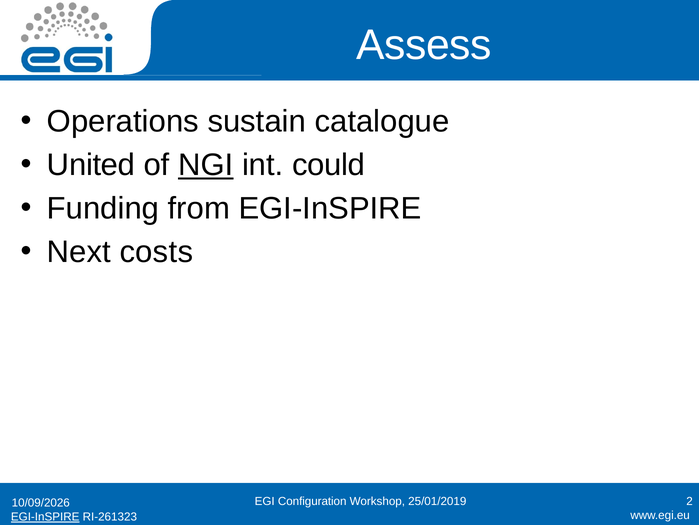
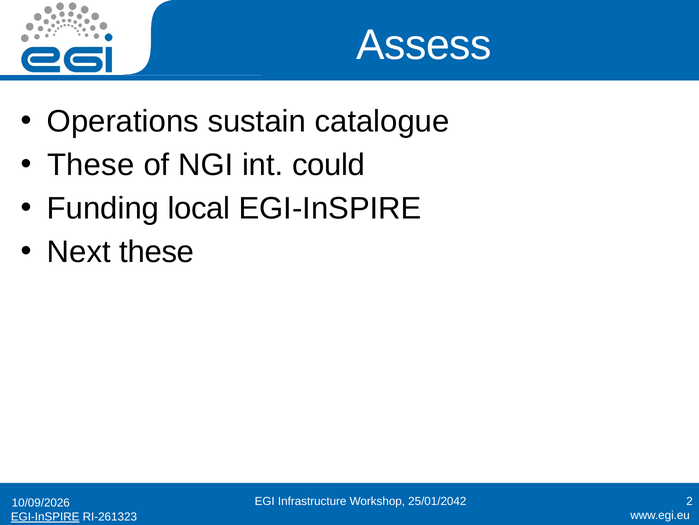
United at (91, 165): United -> These
NGI underline: present -> none
from: from -> local
Next costs: costs -> these
Configuration: Configuration -> Infrastructure
25/01/2019: 25/01/2019 -> 25/01/2042
